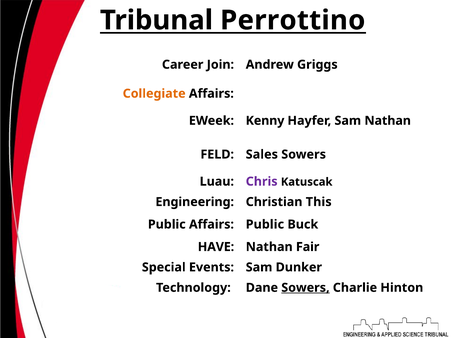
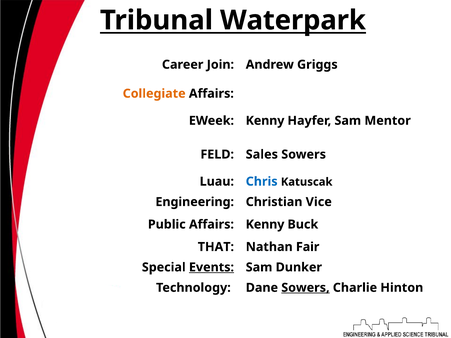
Perrottino: Perrottino -> Waterpark
Sam Nathan: Nathan -> Mentor
Chris colour: purple -> blue
This: This -> Vice
Affairs Public: Public -> Kenny
HAVE: HAVE -> THAT
Events underline: none -> present
